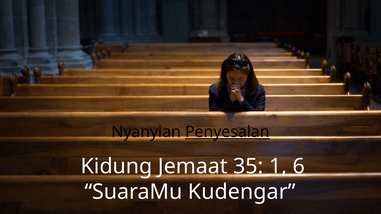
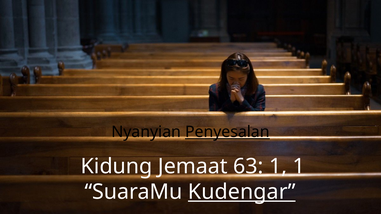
35: 35 -> 63
1 6: 6 -> 1
Kudengar underline: none -> present
